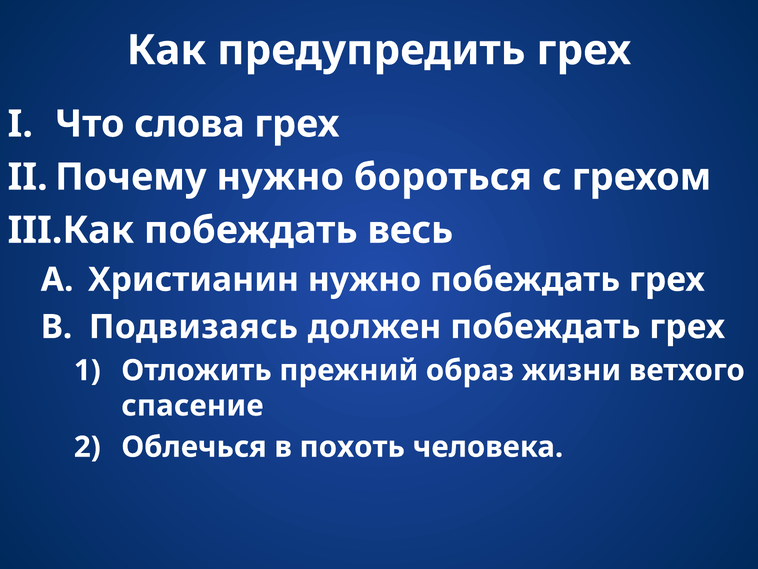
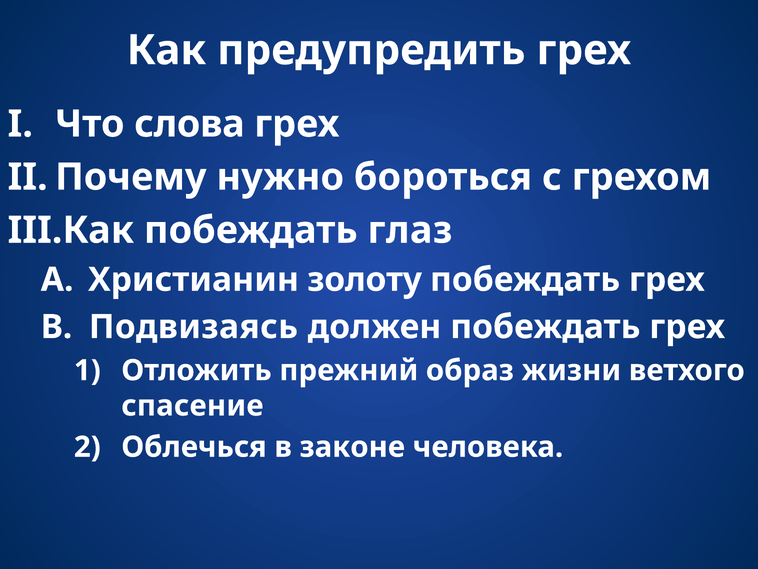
весь: весь -> глаз
Христианин нужно: нужно -> золоту
похоть: похоть -> законе
